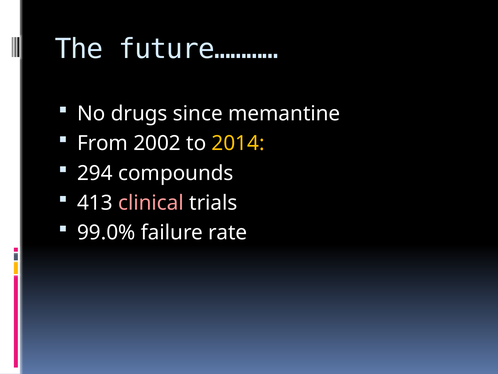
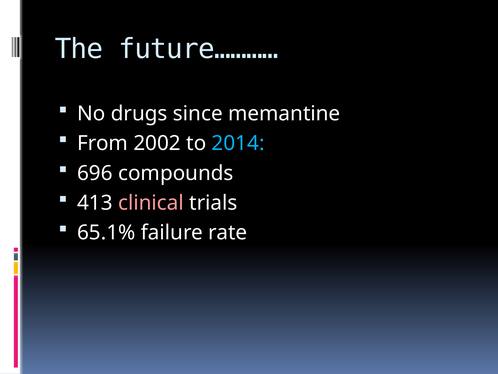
2014 colour: yellow -> light blue
294: 294 -> 696
99.0%: 99.0% -> 65.1%
